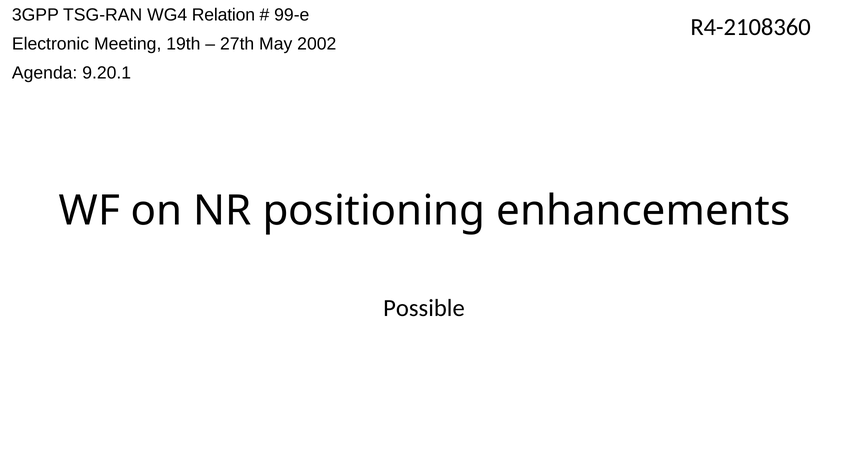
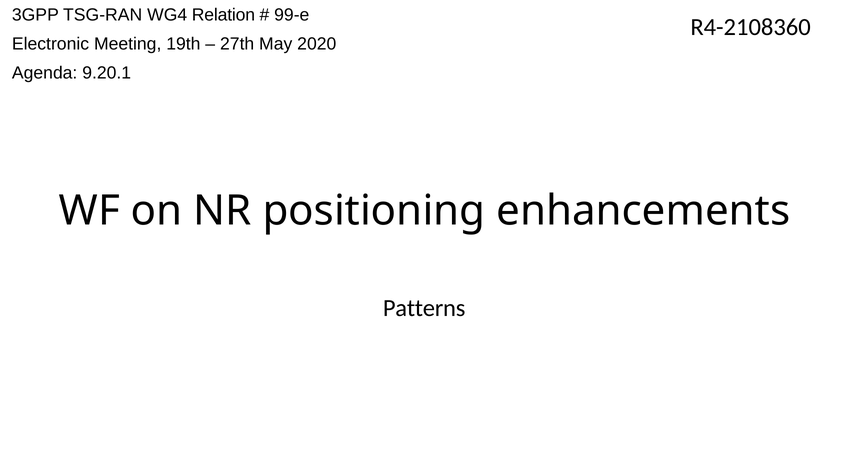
2002: 2002 -> 2020
Possible: Possible -> Patterns
